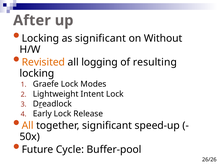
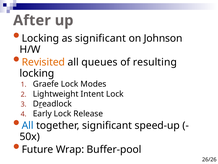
Without: Without -> Johnson
logging: logging -> queues
All at (28, 125) colour: orange -> blue
Cycle: Cycle -> Wrap
